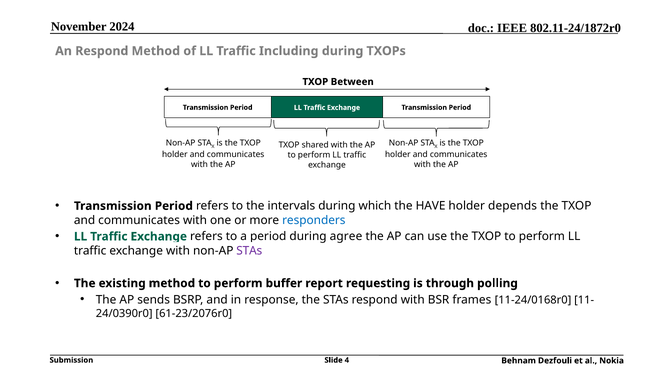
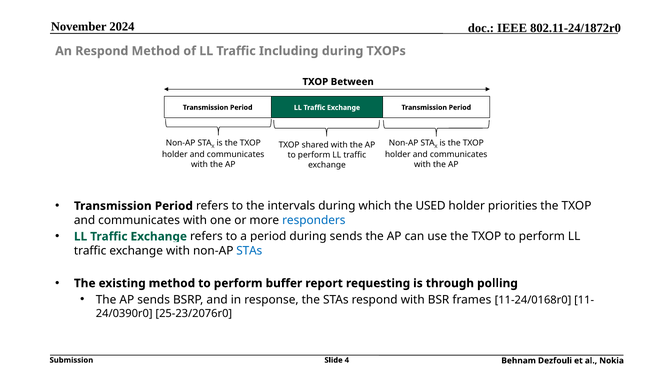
HAVE: HAVE -> USED
depends: depends -> priorities
during agree: agree -> sends
STAs at (249, 251) colour: purple -> blue
61-23/2076r0: 61-23/2076r0 -> 25-23/2076r0
